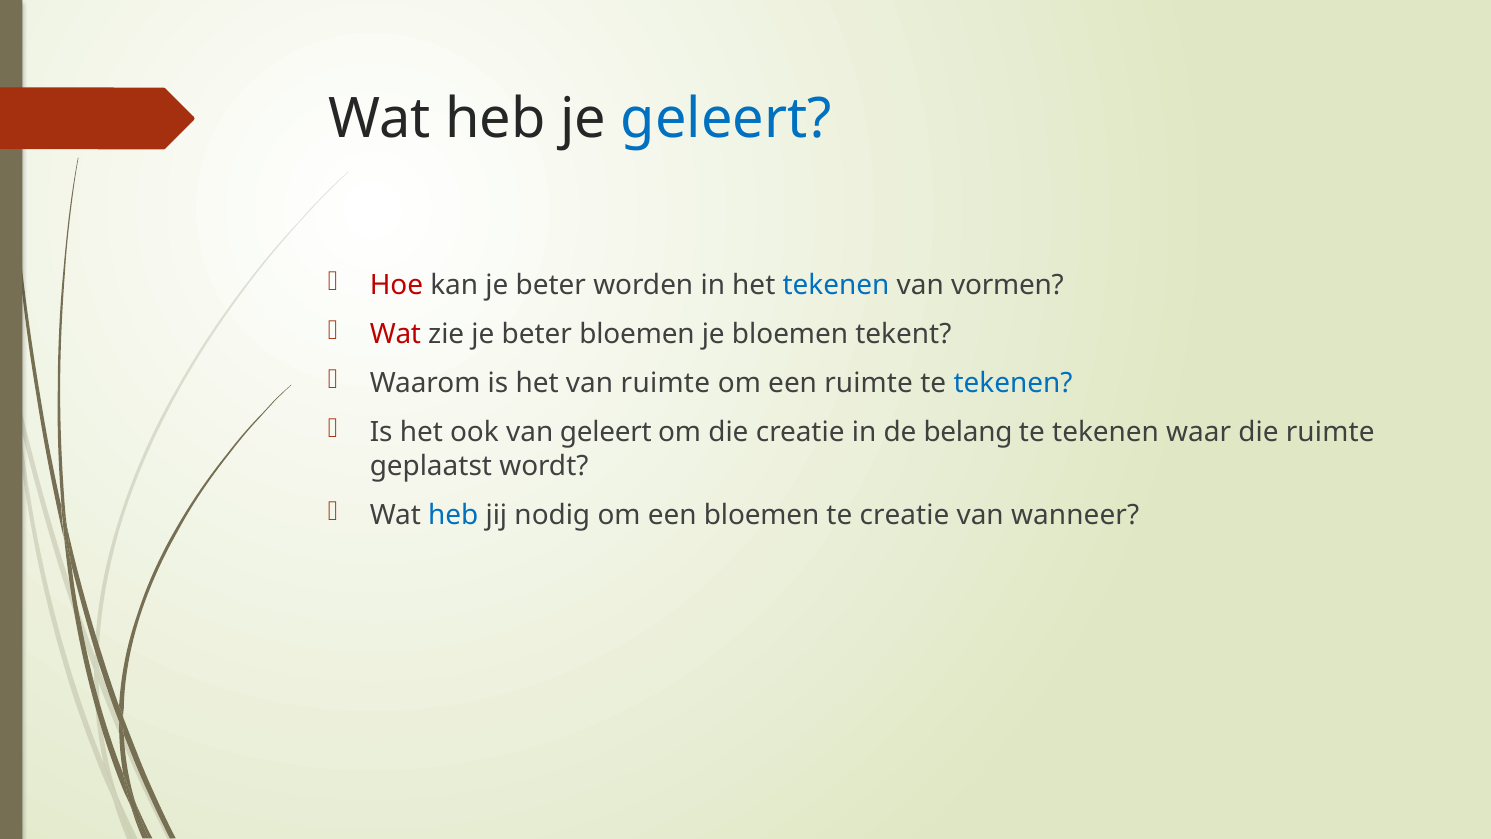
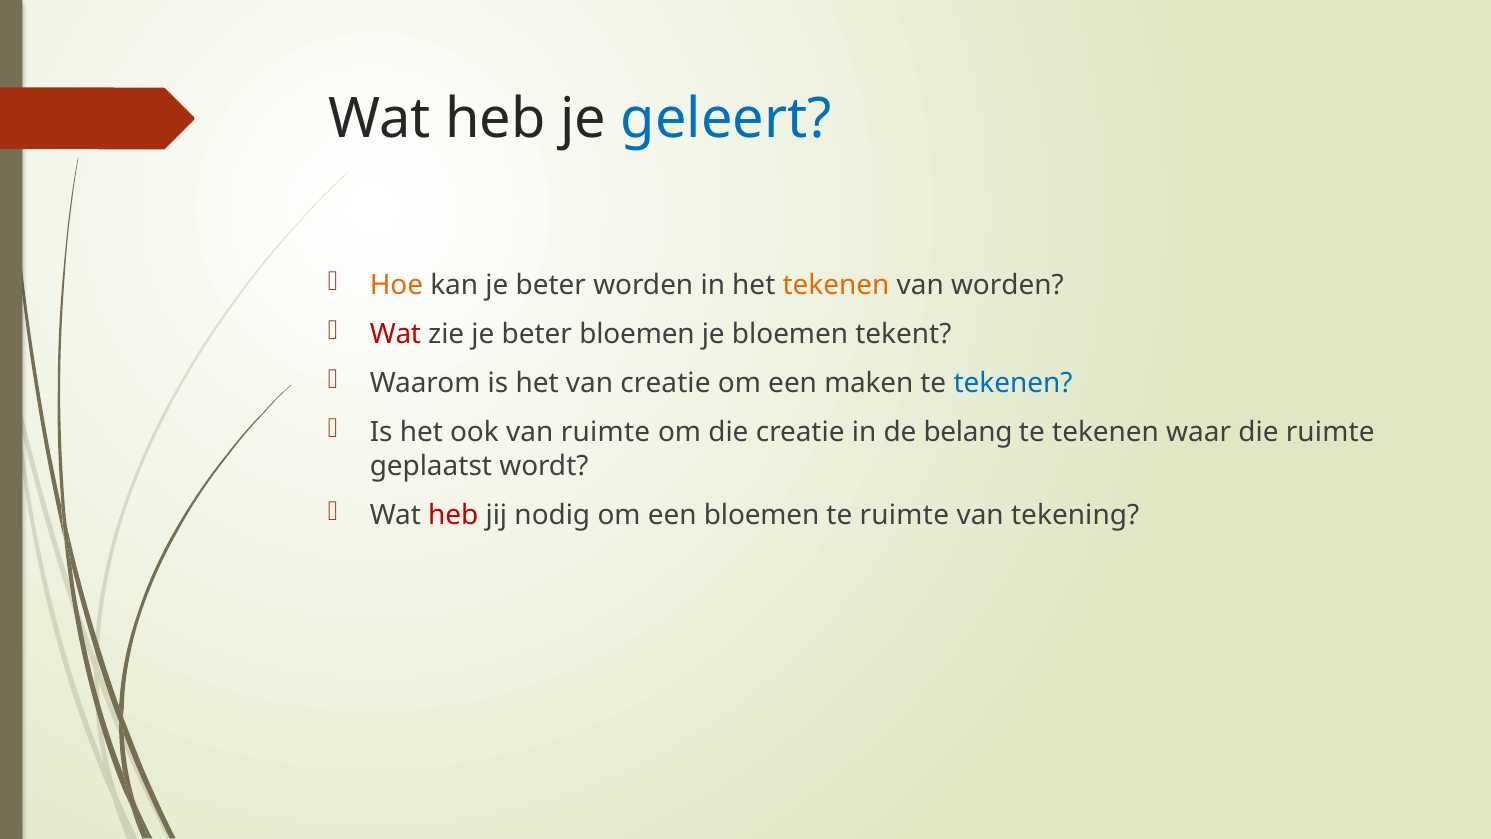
Hoe colour: red -> orange
tekenen at (836, 285) colour: blue -> orange
van vormen: vormen -> worden
van ruimte: ruimte -> creatie
een ruimte: ruimte -> maken
van geleert: geleert -> ruimte
heb at (453, 515) colour: blue -> red
te creatie: creatie -> ruimte
wanneer: wanneer -> tekening
